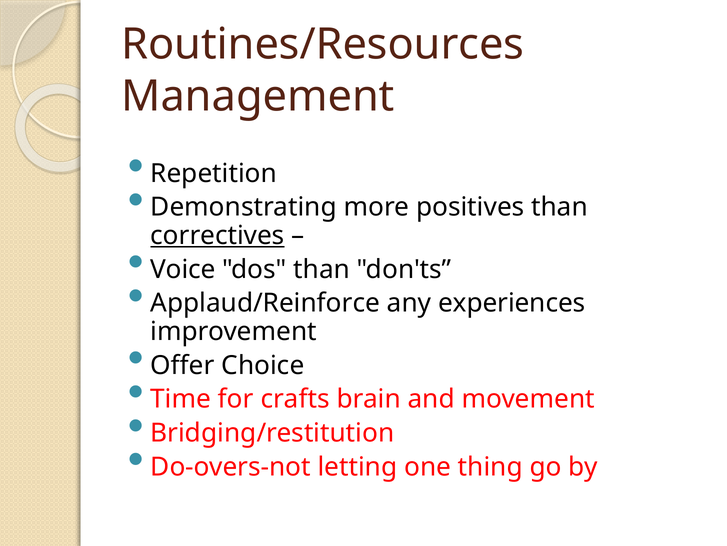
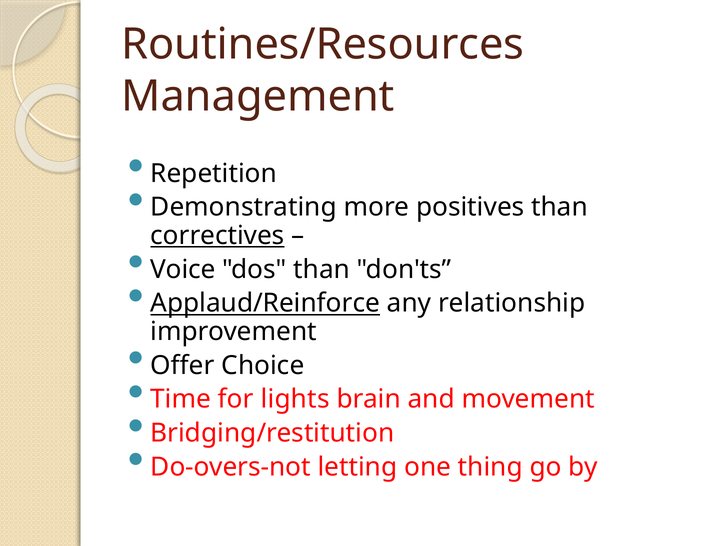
Applaud/Reinforce underline: none -> present
experiences: experiences -> relationship
crafts: crafts -> lights
